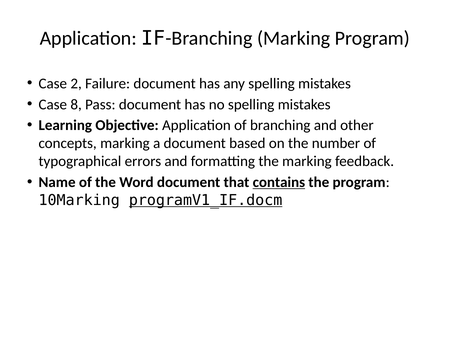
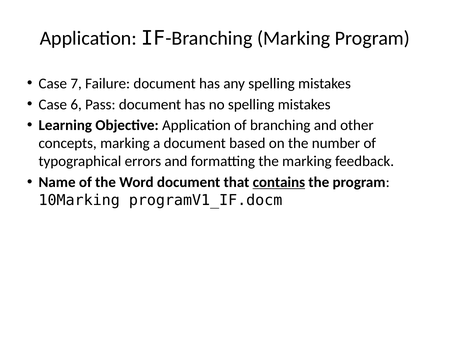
2: 2 -> 7
8: 8 -> 6
programV1_IF.docm underline: present -> none
